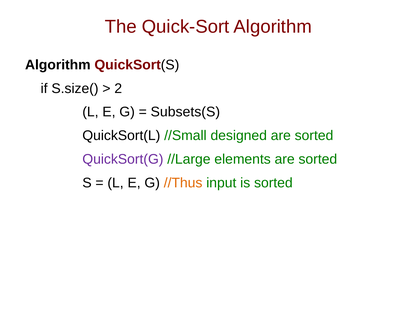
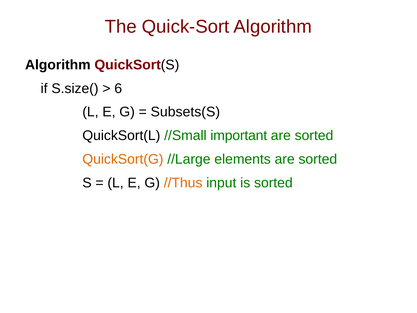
2: 2 -> 6
designed: designed -> important
QuickSort(G colour: purple -> orange
